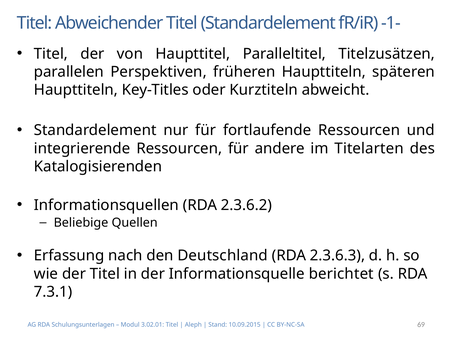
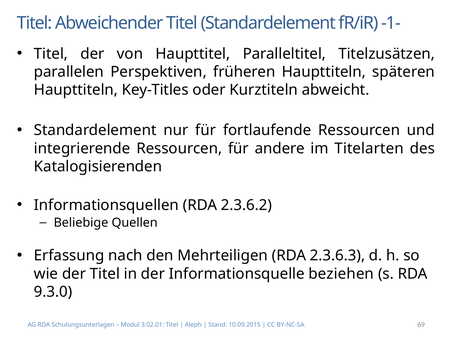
Deutschland: Deutschland -> Mehrteiligen
berichtet: berichtet -> beziehen
7.3.1: 7.3.1 -> 9.3.0
